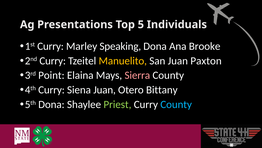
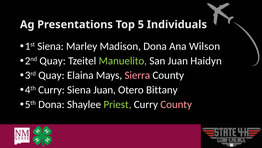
1st Curry: Curry -> Siena
Speaking: Speaking -> Madison
Brooke: Brooke -> Wilson
2nd Curry: Curry -> Quay
Manuelito colour: yellow -> light green
Paxton: Paxton -> Haidyn
3rd Point: Point -> Quay
County at (176, 104) colour: light blue -> pink
